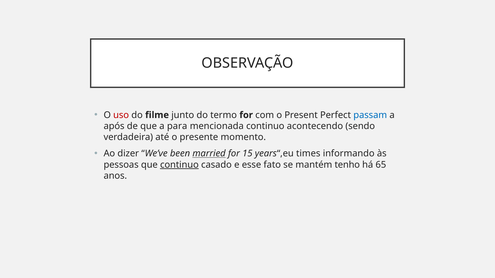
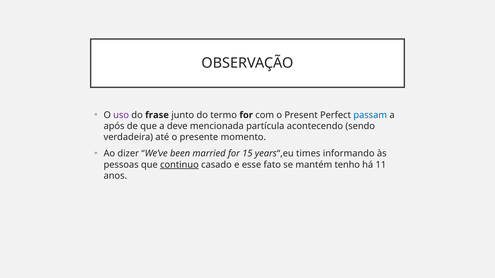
uso colour: red -> purple
filme: filme -> frase
para: para -> deve
mencionada continuo: continuo -> partícula
married underline: present -> none
65: 65 -> 11
